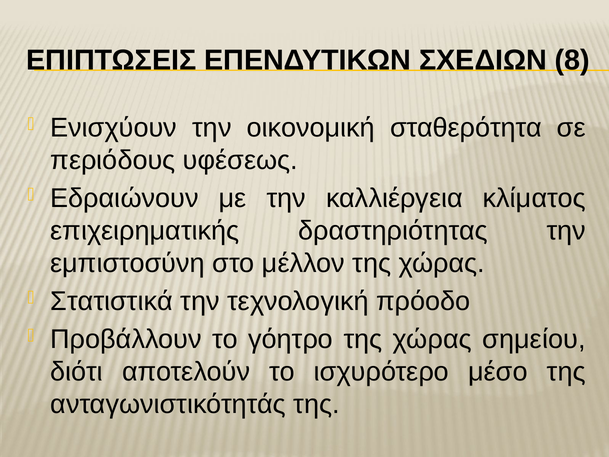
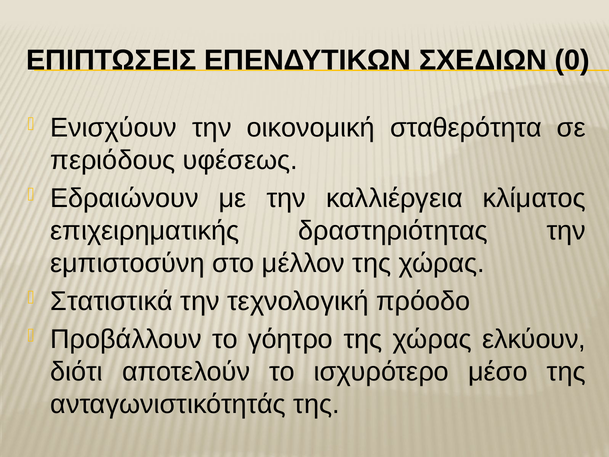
8: 8 -> 0
σημείου: σημείου -> ελκύουν
